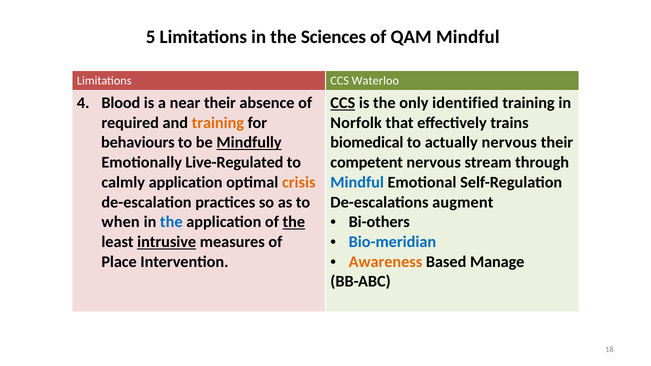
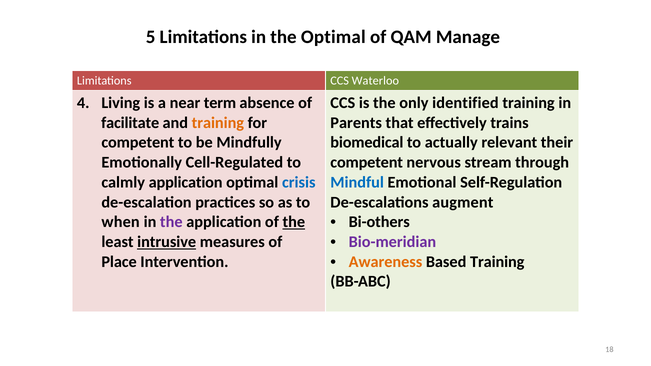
the Sciences: Sciences -> Optimal
QAM Mindful: Mindful -> Manage
Blood: Blood -> Living
near their: their -> term
CCS at (343, 103) underline: present -> none
required: required -> facilitate
Norfolk: Norfolk -> Parents
behaviours at (138, 143): behaviours -> competent
Mindfully underline: present -> none
actually nervous: nervous -> relevant
Live-Regulated: Live-Regulated -> Cell-Regulated
crisis colour: orange -> blue
the at (171, 222) colour: blue -> purple
Bio-meridian colour: blue -> purple
Based Manage: Manage -> Training
